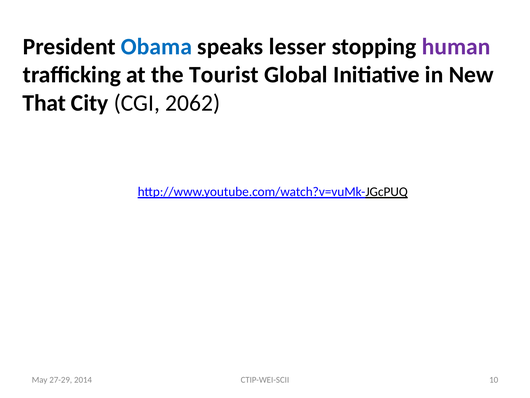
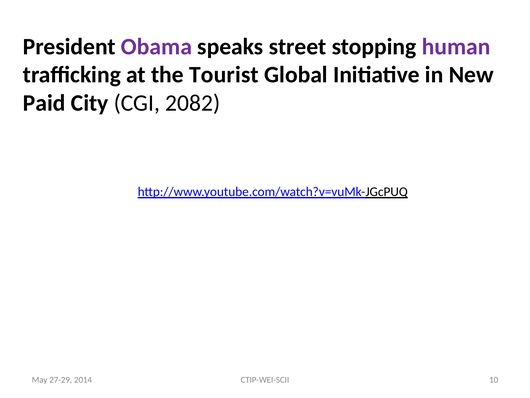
Obama colour: blue -> purple
lesser: lesser -> street
That: That -> Paid
2062: 2062 -> 2082
